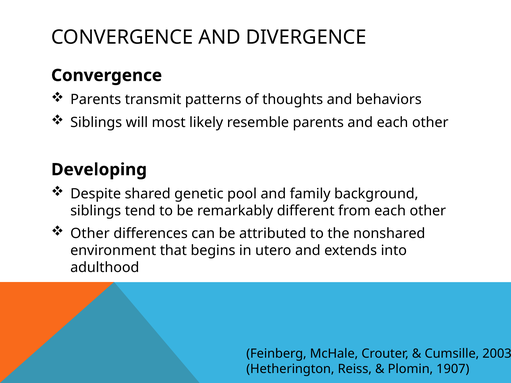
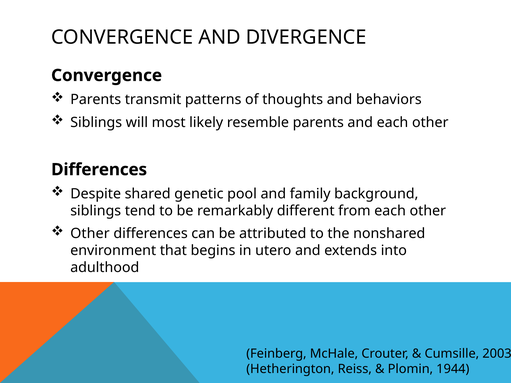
Developing at (99, 170): Developing -> Differences
1907: 1907 -> 1944
